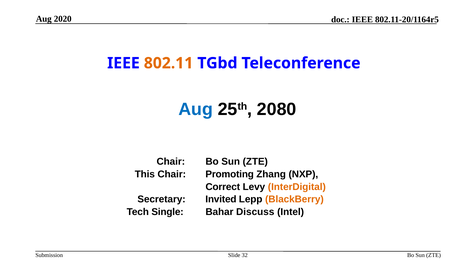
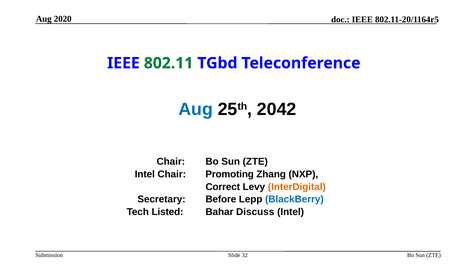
802.11 colour: orange -> green
2080: 2080 -> 2042
This at (145, 174): This -> Intel
Invited: Invited -> Before
BlackBerry colour: orange -> blue
Single: Single -> Listed
